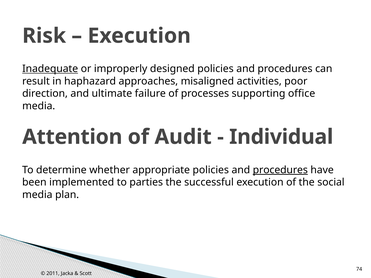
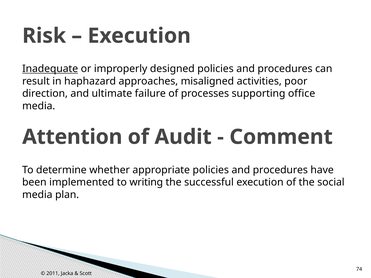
Individual: Individual -> Comment
procedures at (280, 170) underline: present -> none
parties: parties -> writing
